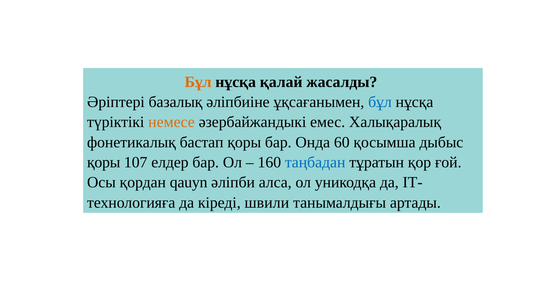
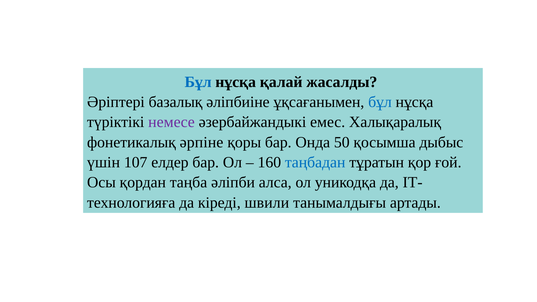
Бұл at (198, 82) colour: orange -> blue
немесе colour: orange -> purple
бастап: бастап -> әрпіне
60: 60 -> 50
қоры at (104, 162): қоры -> үшін
qauyn: qauyn -> таңба
